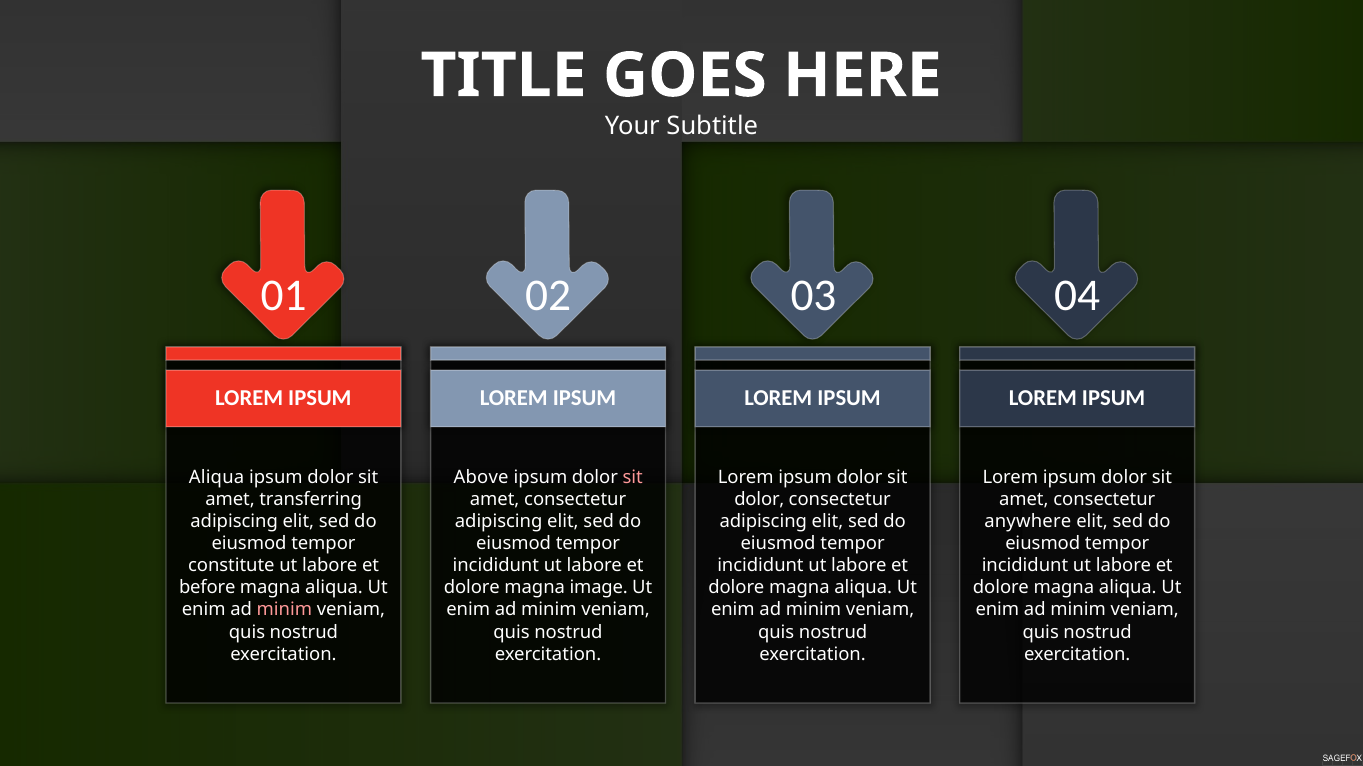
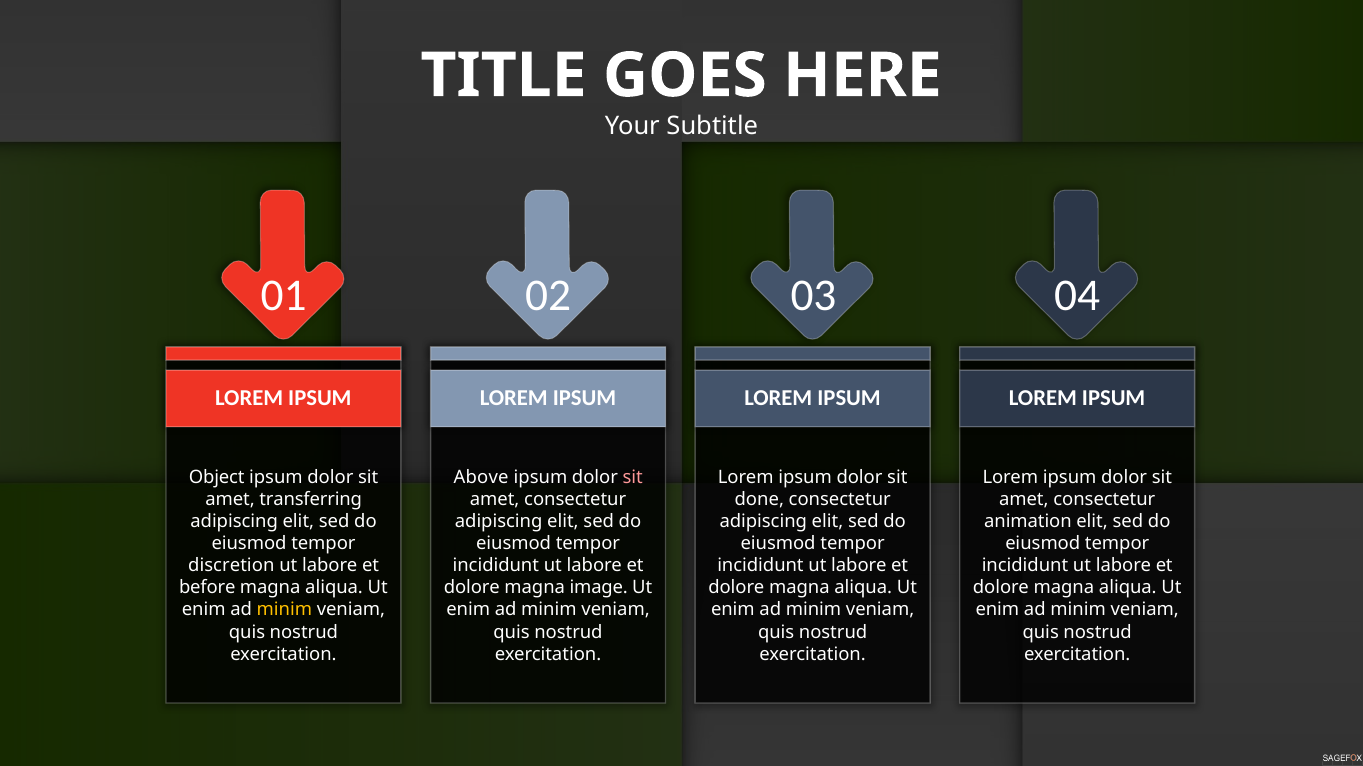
Aliqua at (217, 477): Aliqua -> Object
dolor at (759, 500): dolor -> done
anywhere: anywhere -> animation
constitute: constitute -> discretion
minim at (284, 610) colour: pink -> yellow
